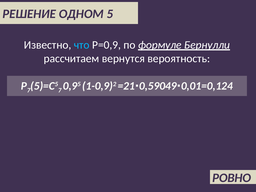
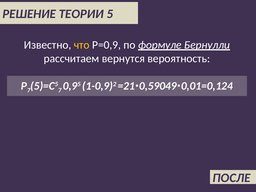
ОДНОМ: ОДНОМ -> ТЕОРИИ
что colour: light blue -> yellow
РОВНО: РОВНО -> ПОСЛЕ
